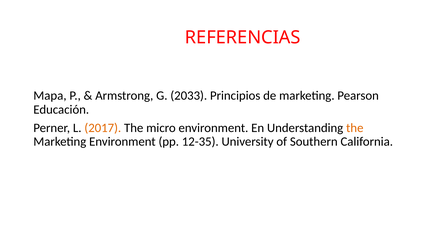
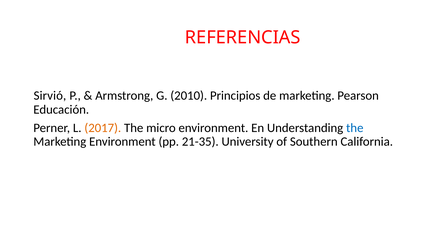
Mapa: Mapa -> Sirvió
2033: 2033 -> 2010
the at (355, 128) colour: orange -> blue
12-35: 12-35 -> 21-35
